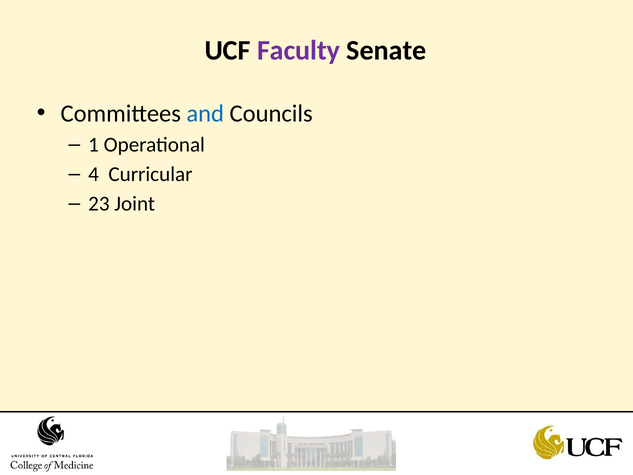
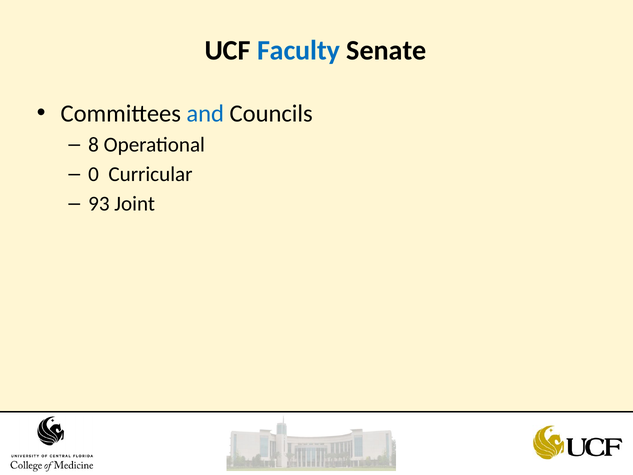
Faculty colour: purple -> blue
1: 1 -> 8
4: 4 -> 0
23: 23 -> 93
